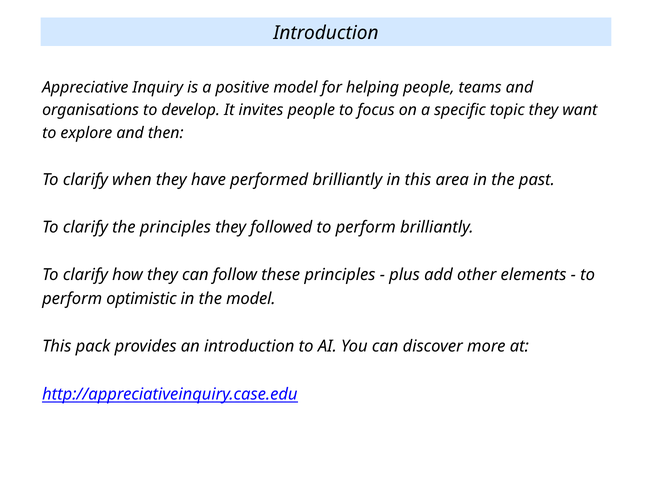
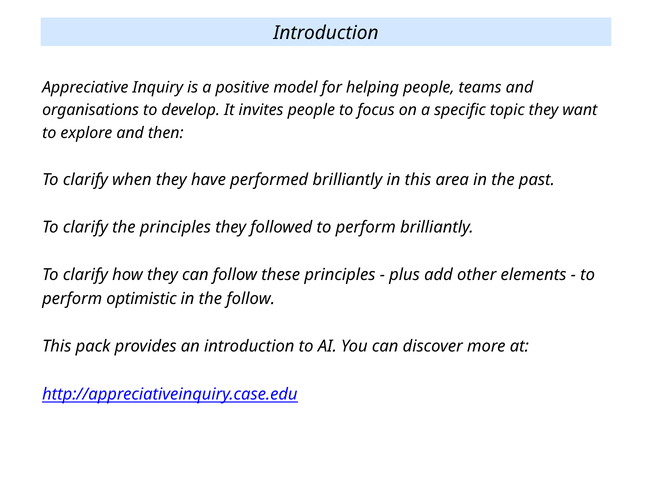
the model: model -> follow
